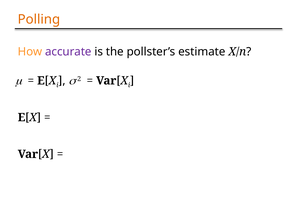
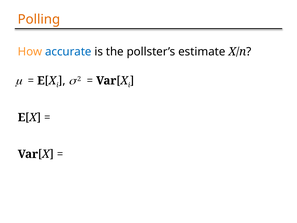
accurate colour: purple -> blue
